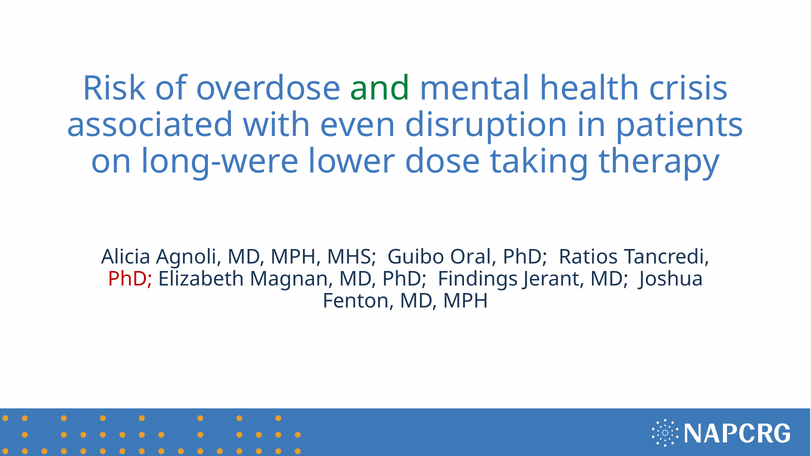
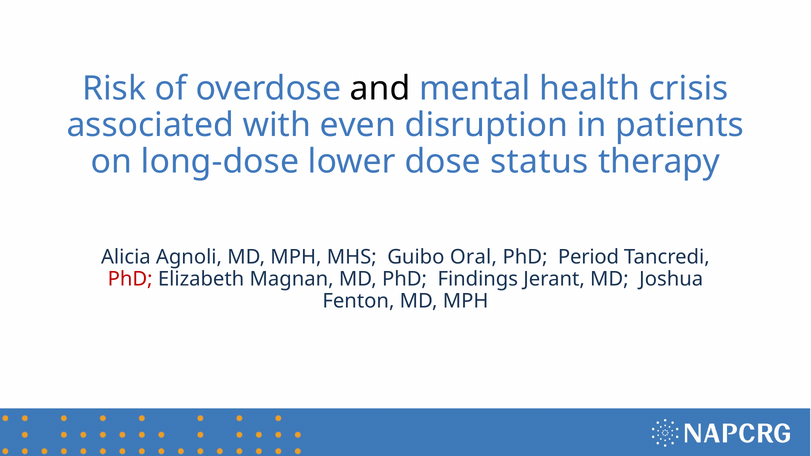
and colour: green -> black
long-were: long-were -> long-dose
taking: taking -> status
Ratios: Ratios -> Period
